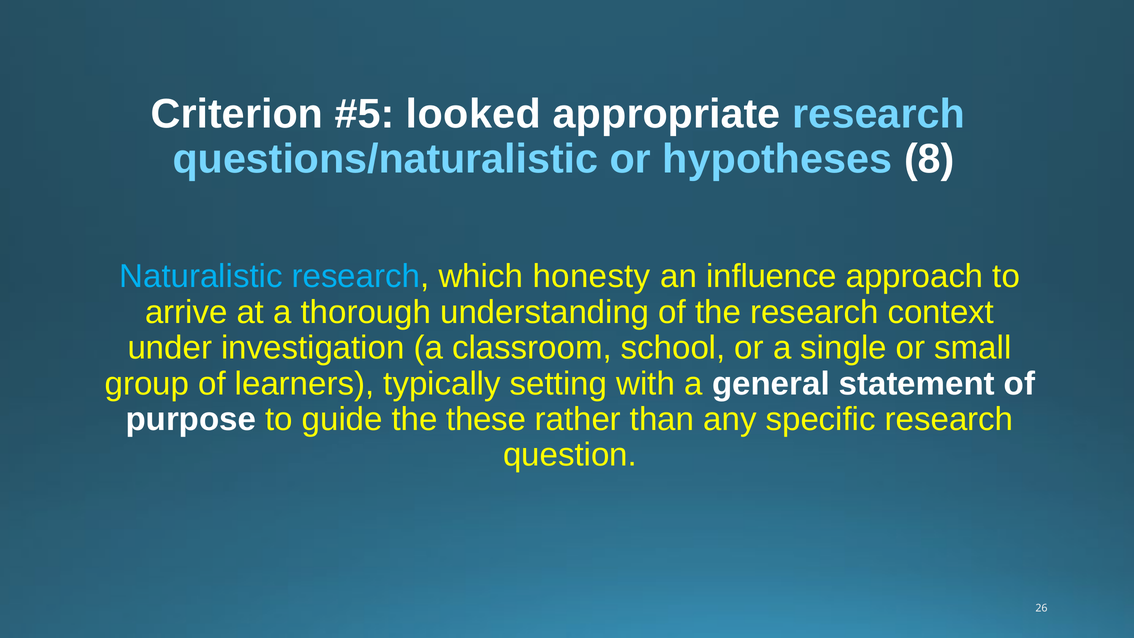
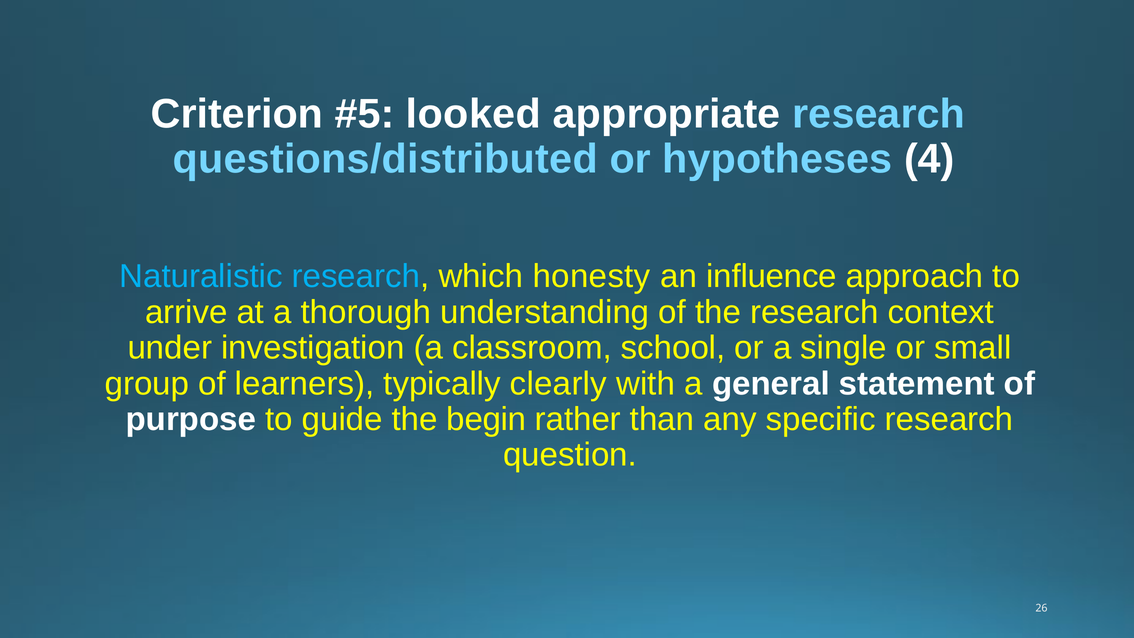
questions/naturalistic: questions/naturalistic -> questions/distributed
8: 8 -> 4
setting: setting -> clearly
these: these -> begin
